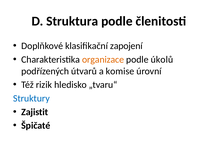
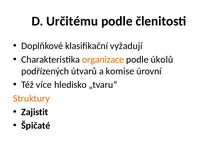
Struktura: Struktura -> Určitému
zapojení: zapojení -> vyžadují
rizik: rizik -> více
Struktury colour: blue -> orange
